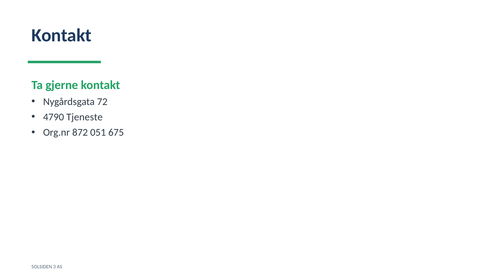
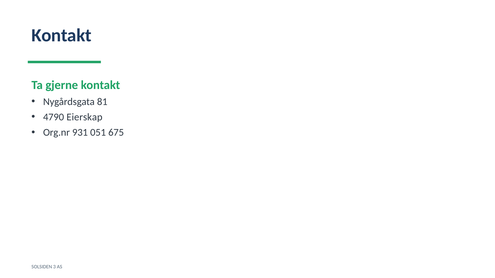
72: 72 -> 81
Tjeneste: Tjeneste -> Eierskap
872: 872 -> 931
